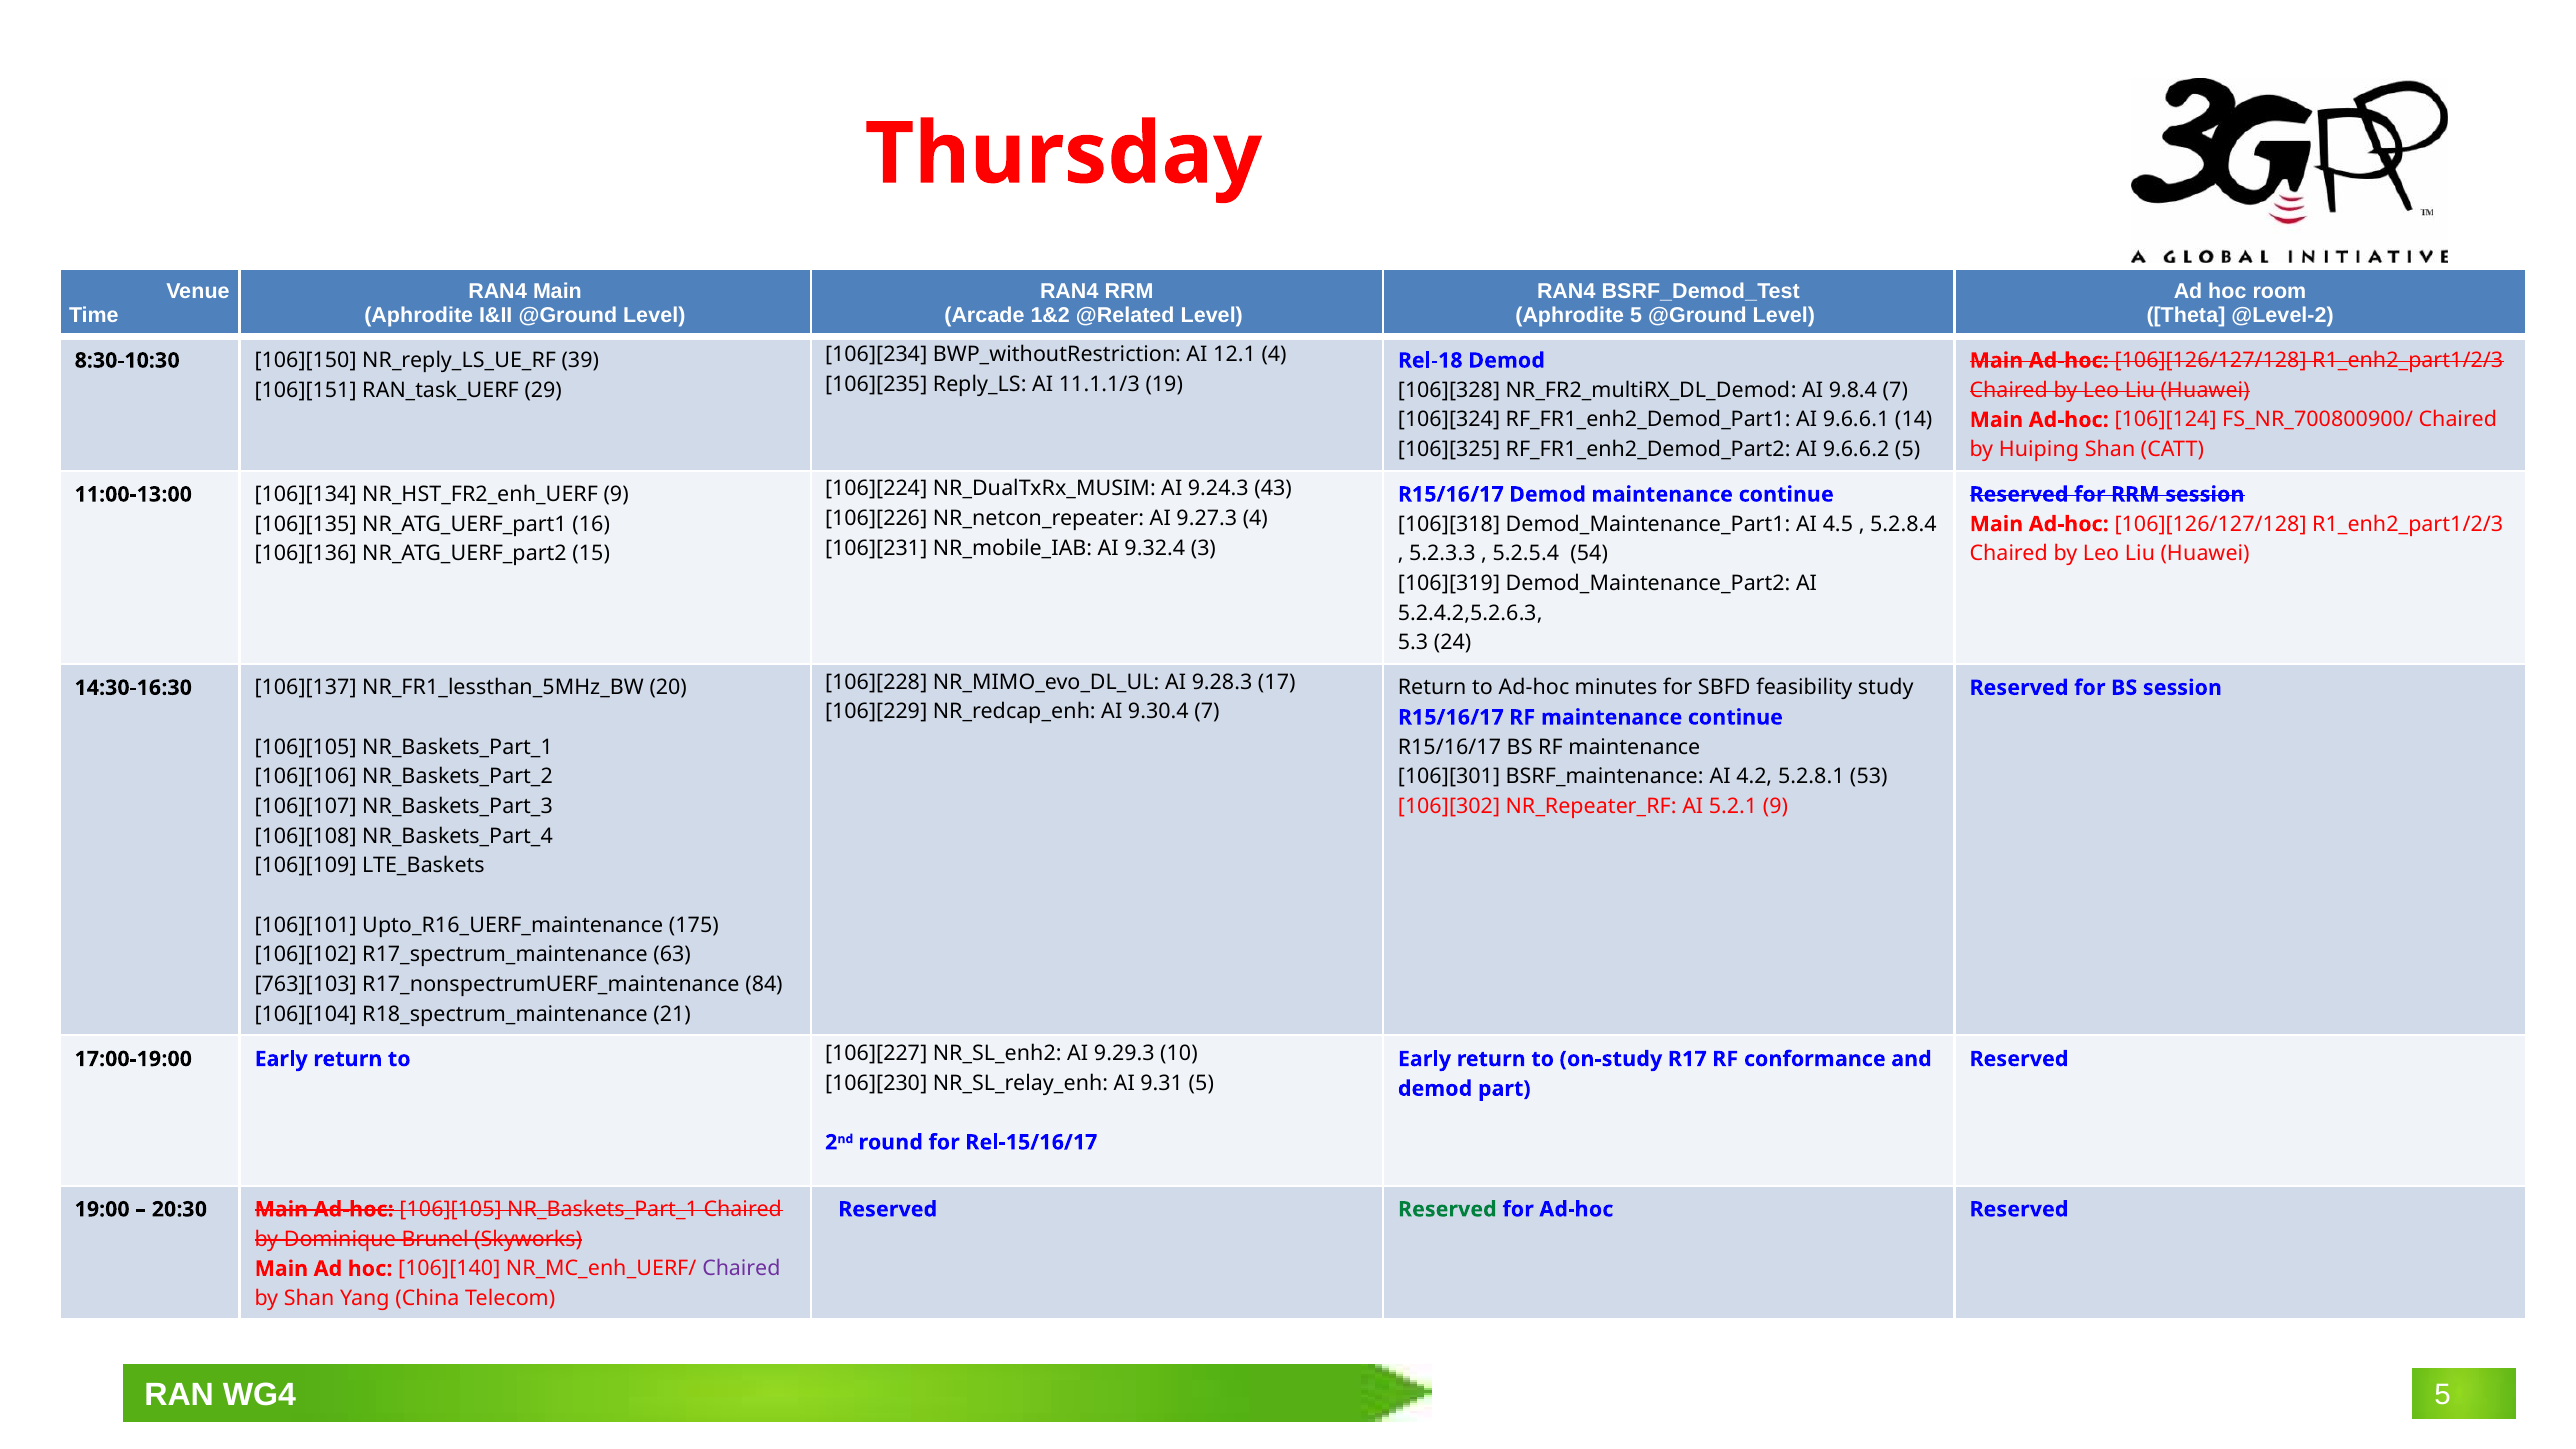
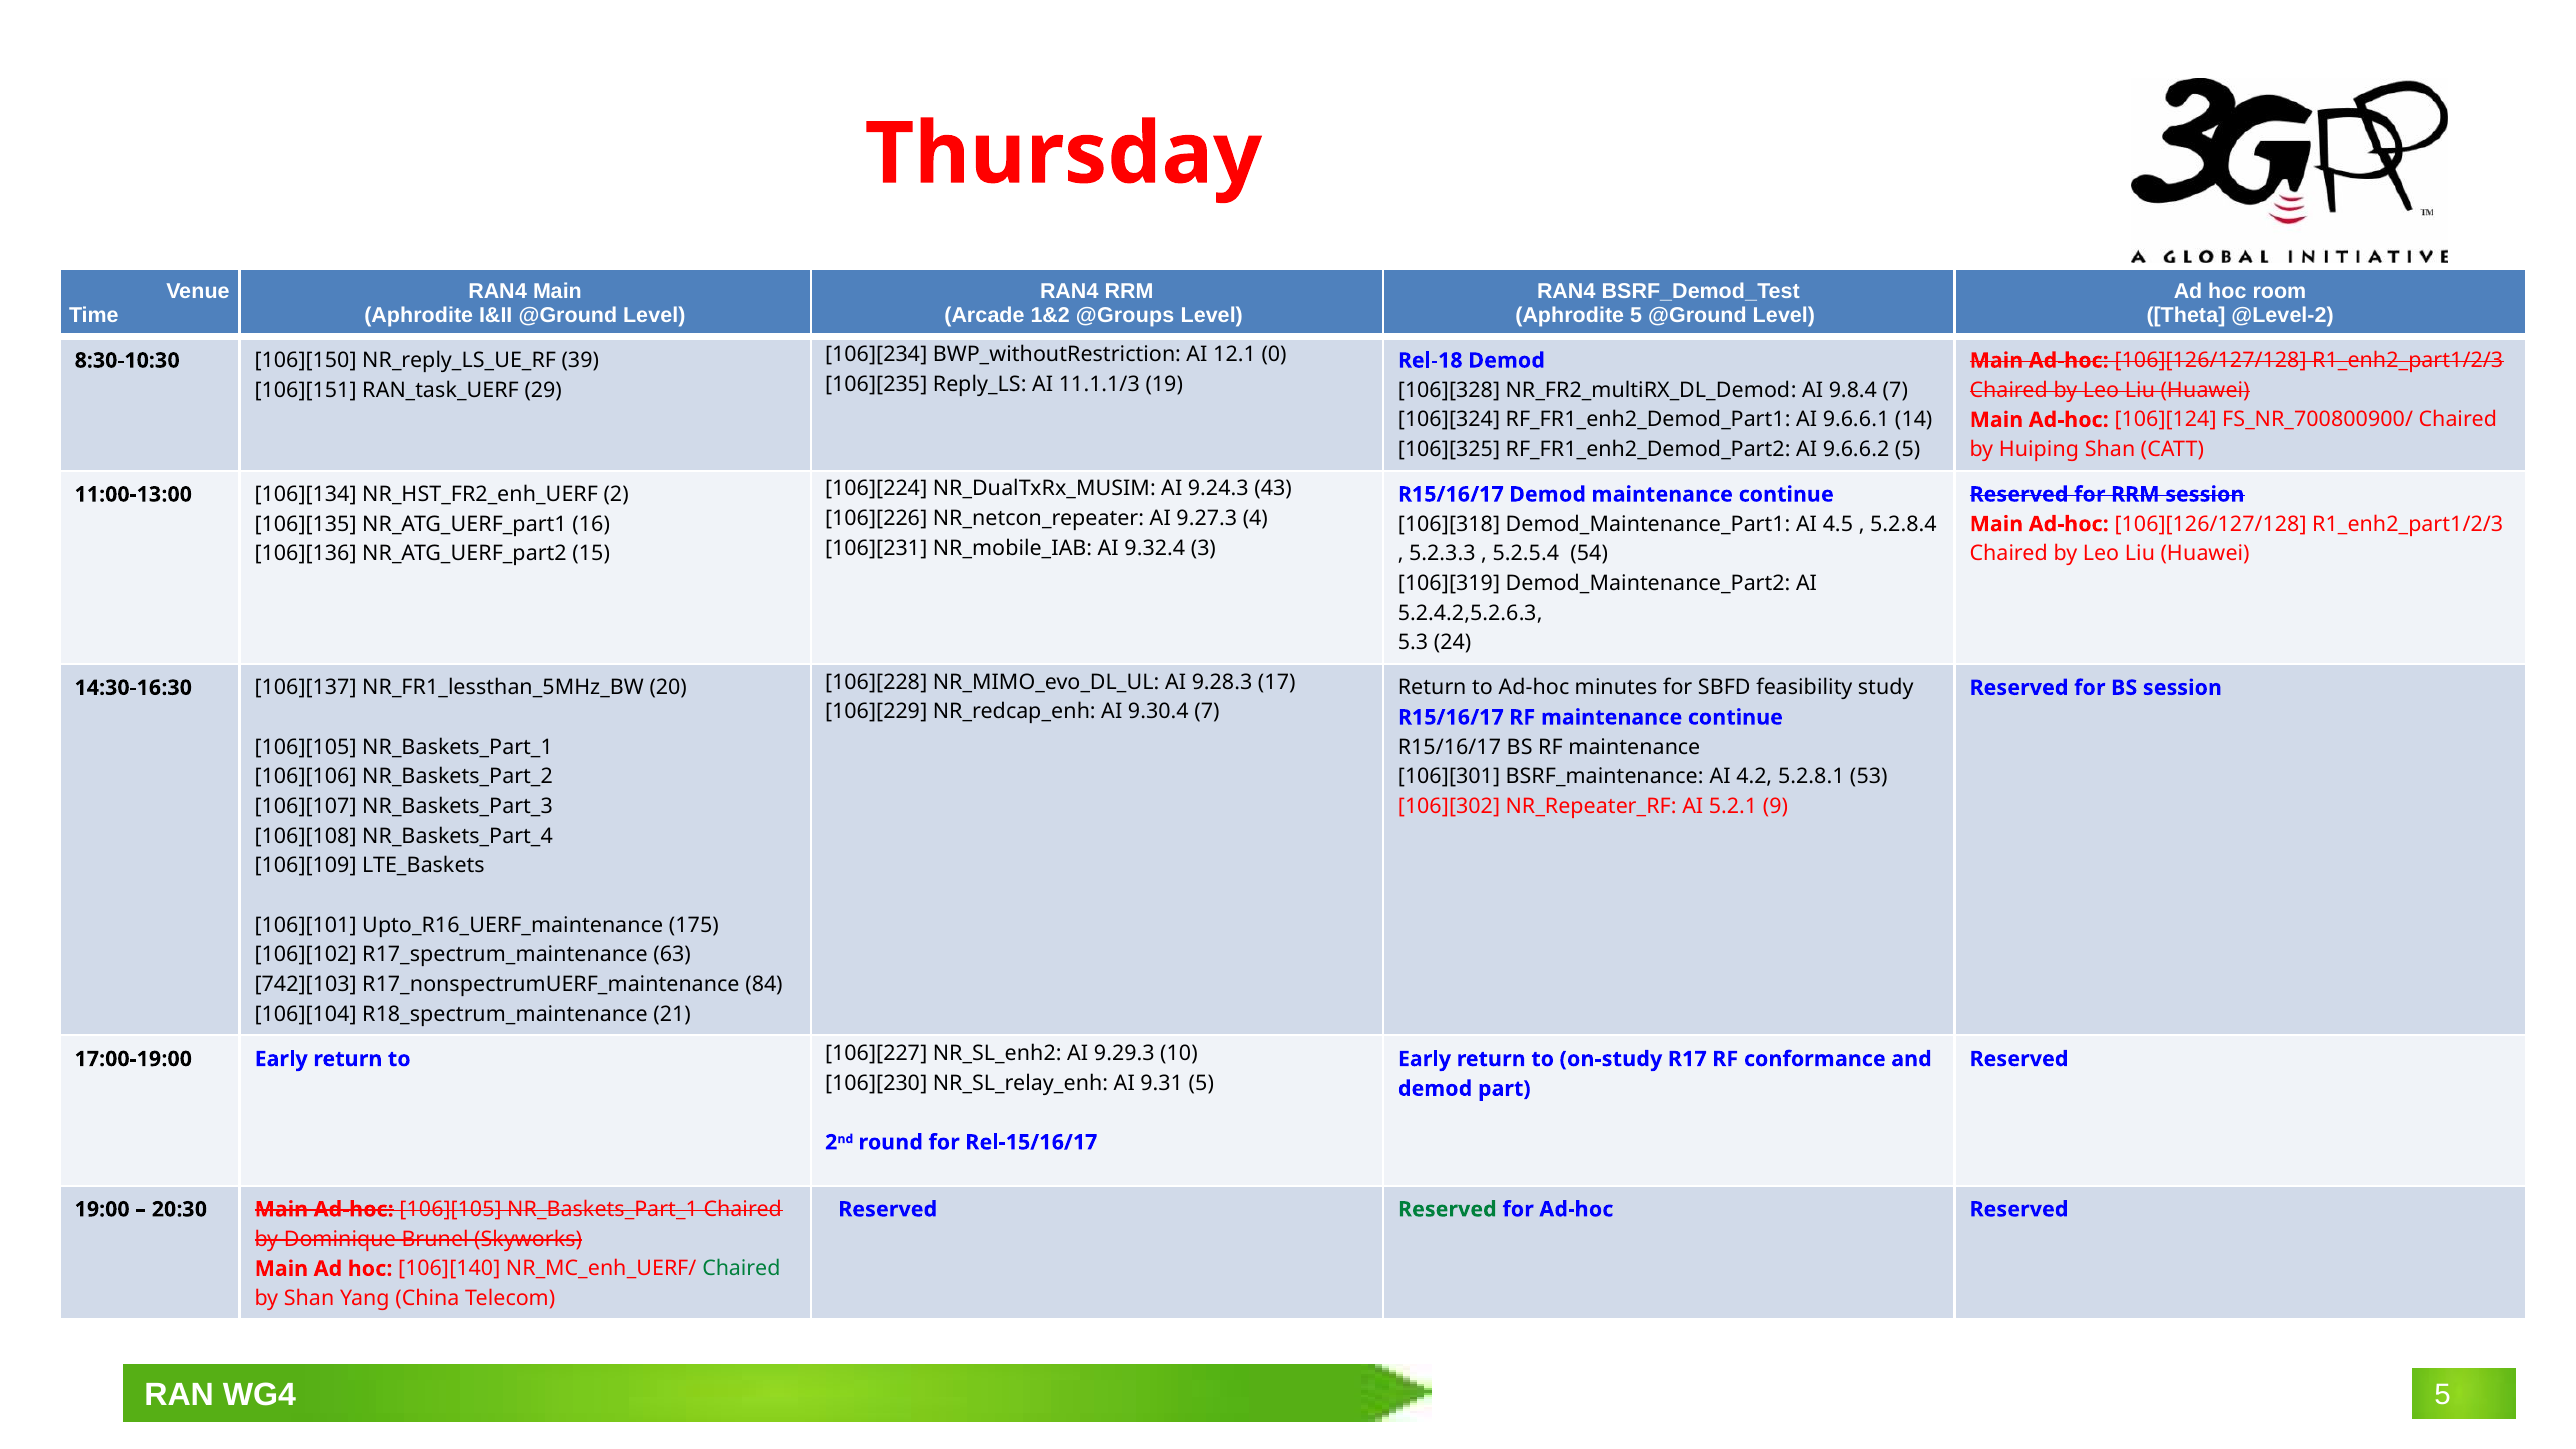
@Related: @Related -> @Groups
12.1 4: 4 -> 0
9 at (616, 494): 9 -> 2
763][103: 763][103 -> 742][103
Chaired at (741, 1269) colour: purple -> green
